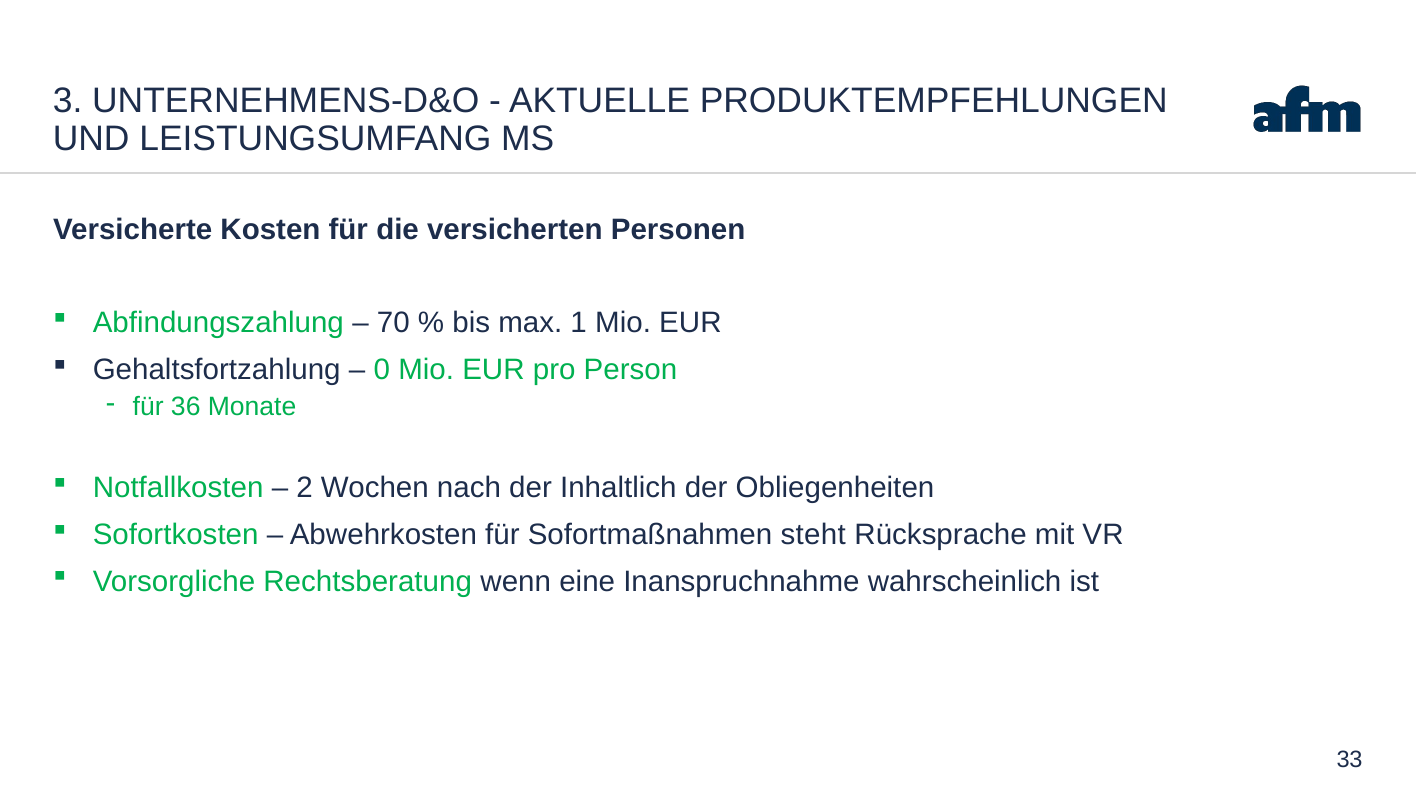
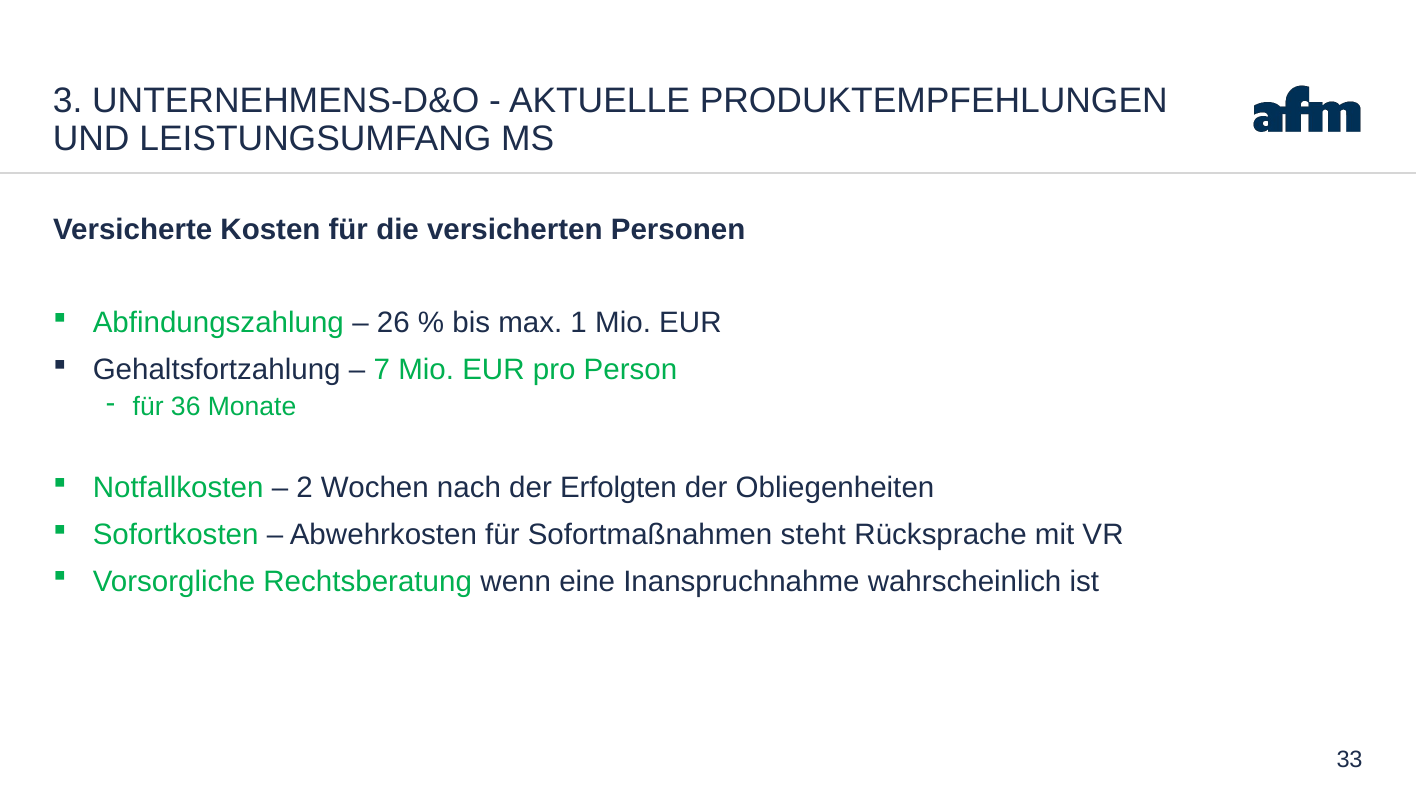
70: 70 -> 26
0: 0 -> 7
Inhaltlich: Inhaltlich -> Erfolgten
